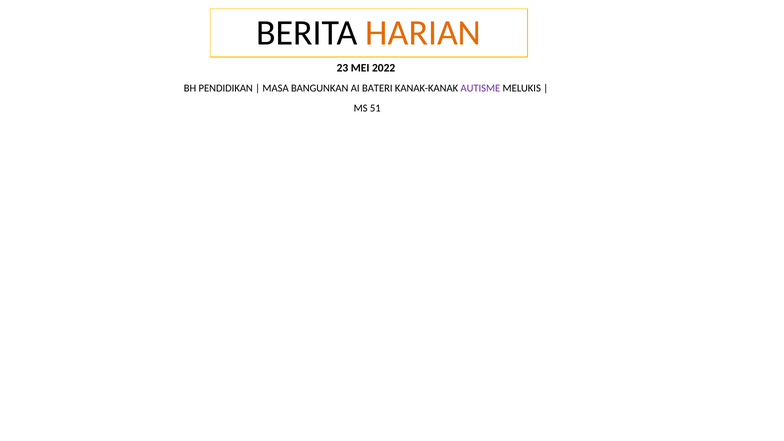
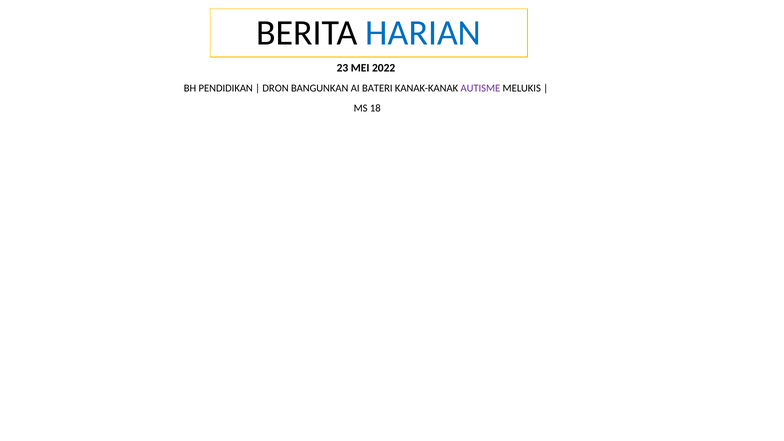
HARIAN colour: orange -> blue
MASA: MASA -> DRON
51: 51 -> 18
